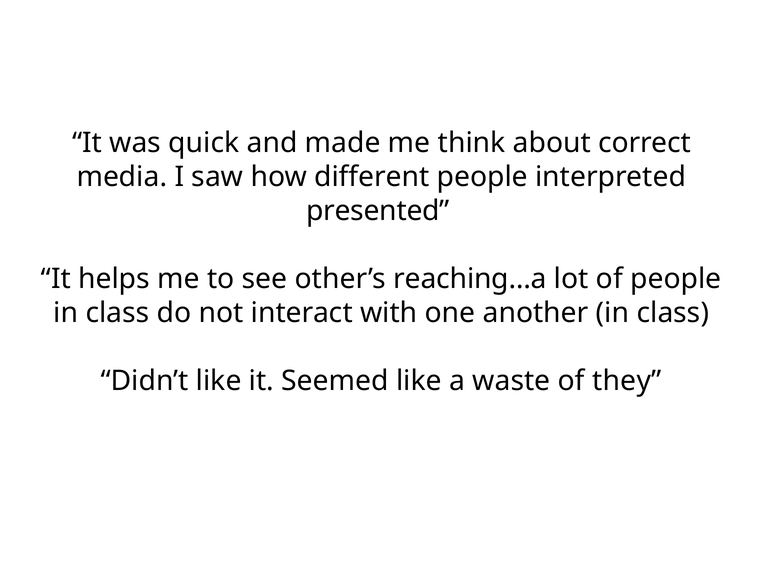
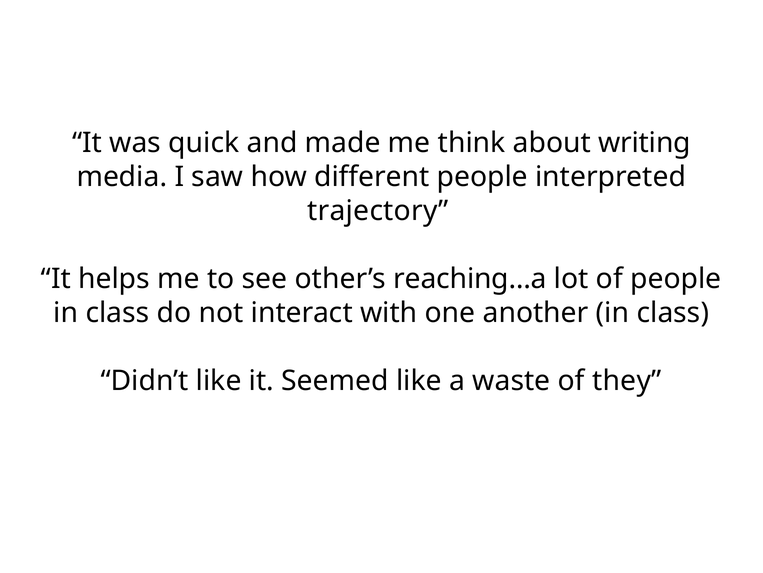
correct: correct -> writing
presented: presented -> trajectory
